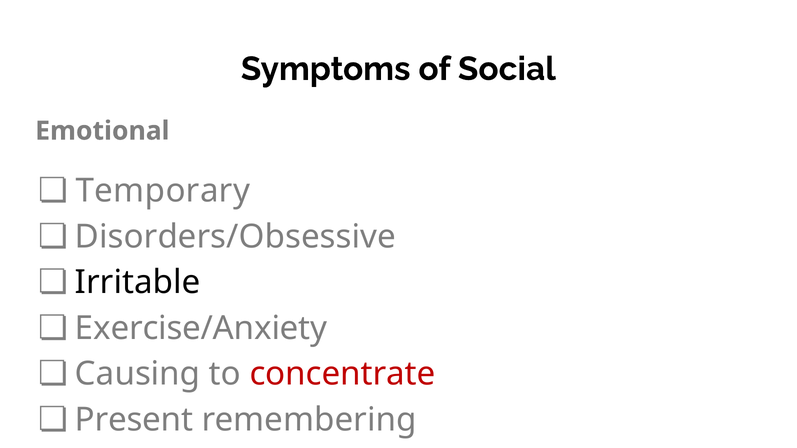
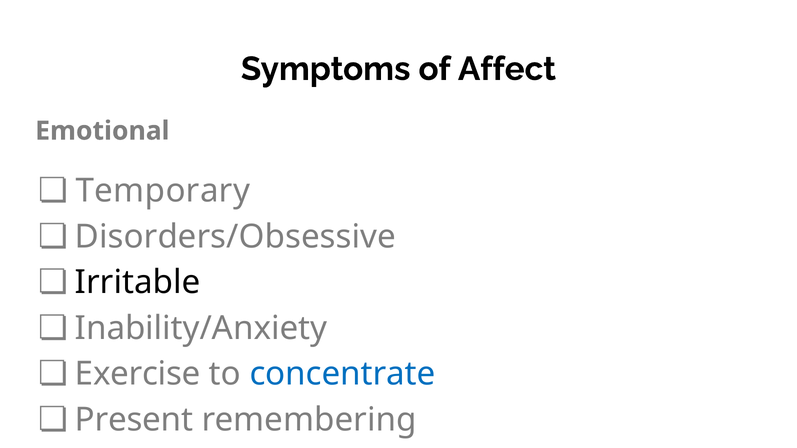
Social: Social -> Affect
Exercise/Anxiety: Exercise/Anxiety -> Inability/Anxiety
Causing: Causing -> Exercise
concentrate colour: red -> blue
